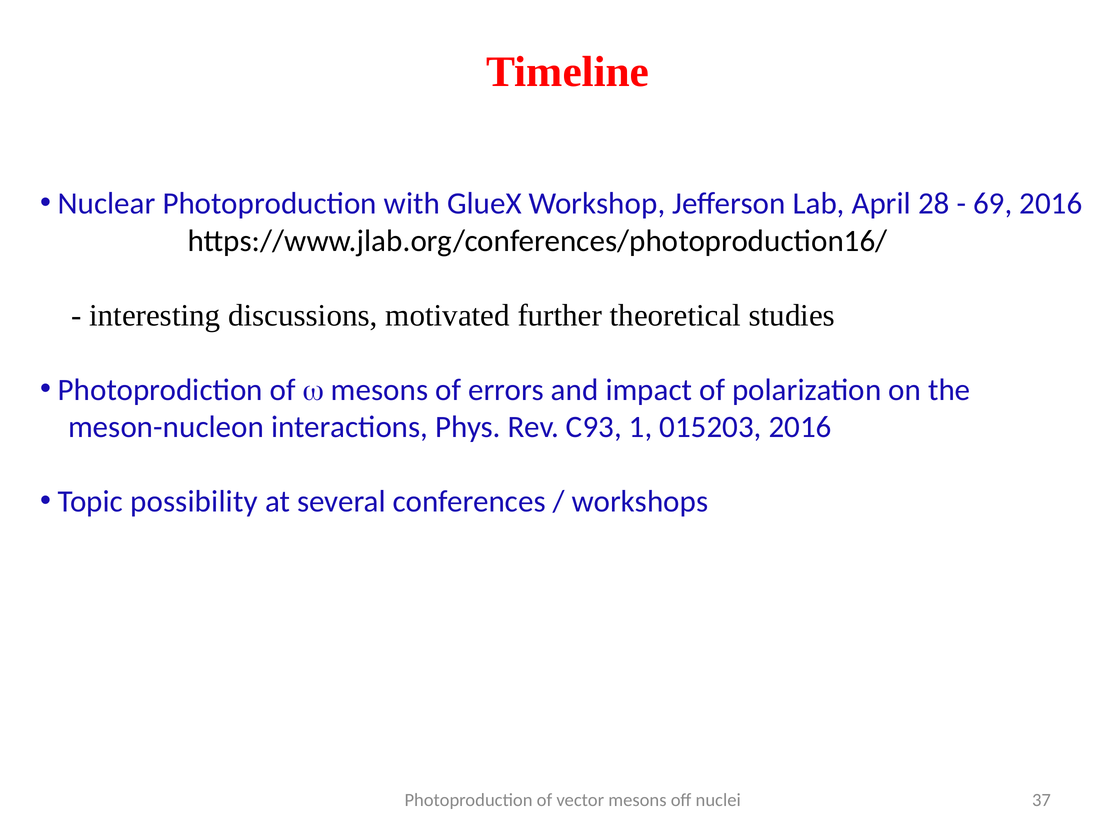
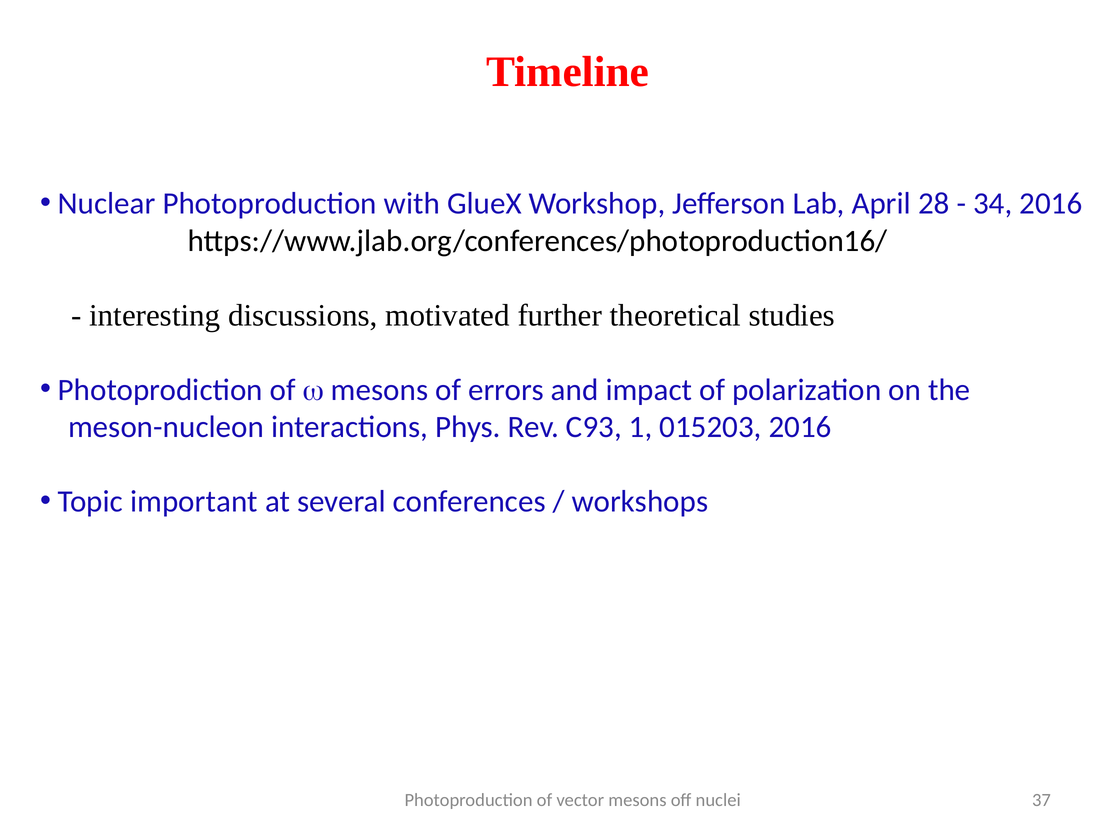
69: 69 -> 34
possibility: possibility -> important
